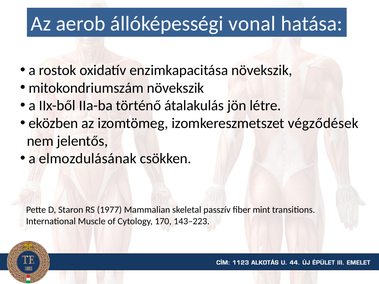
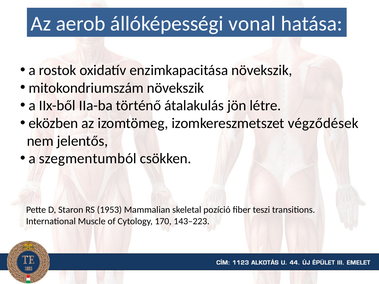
elmozdulásának: elmozdulásának -> szegmentumból
1977: 1977 -> 1953
passzív: passzív -> pozíció
mint: mint -> teszi
